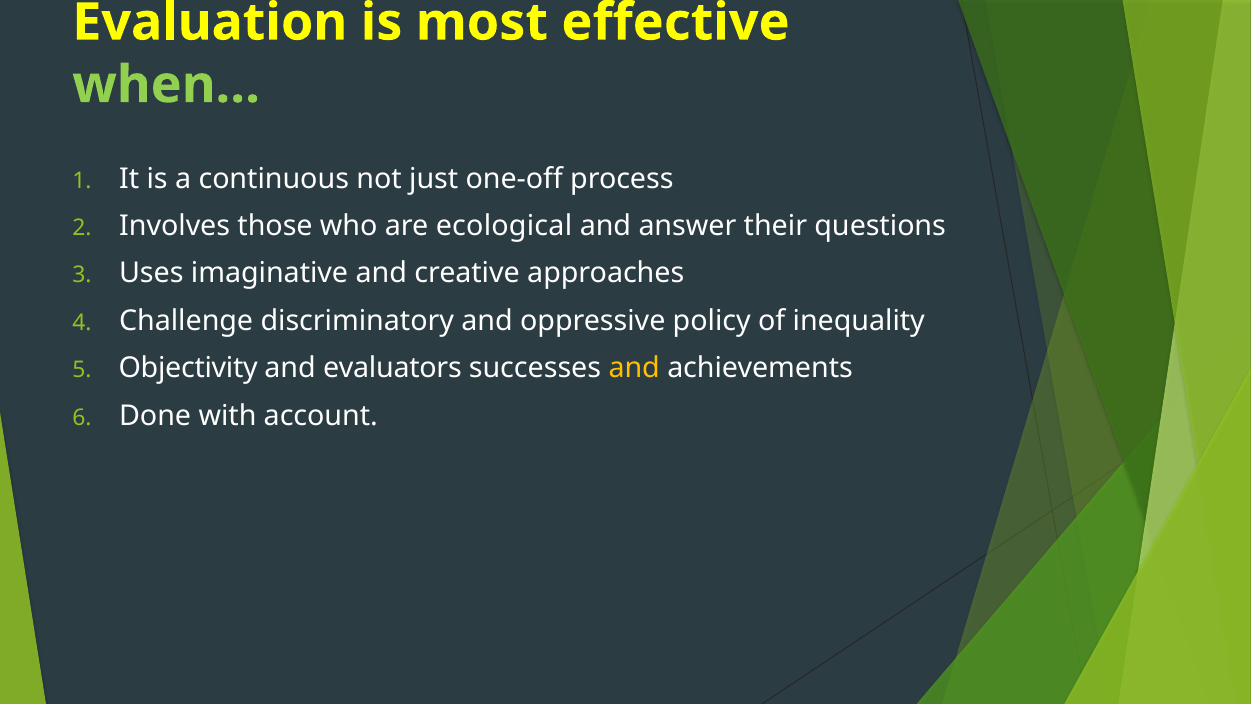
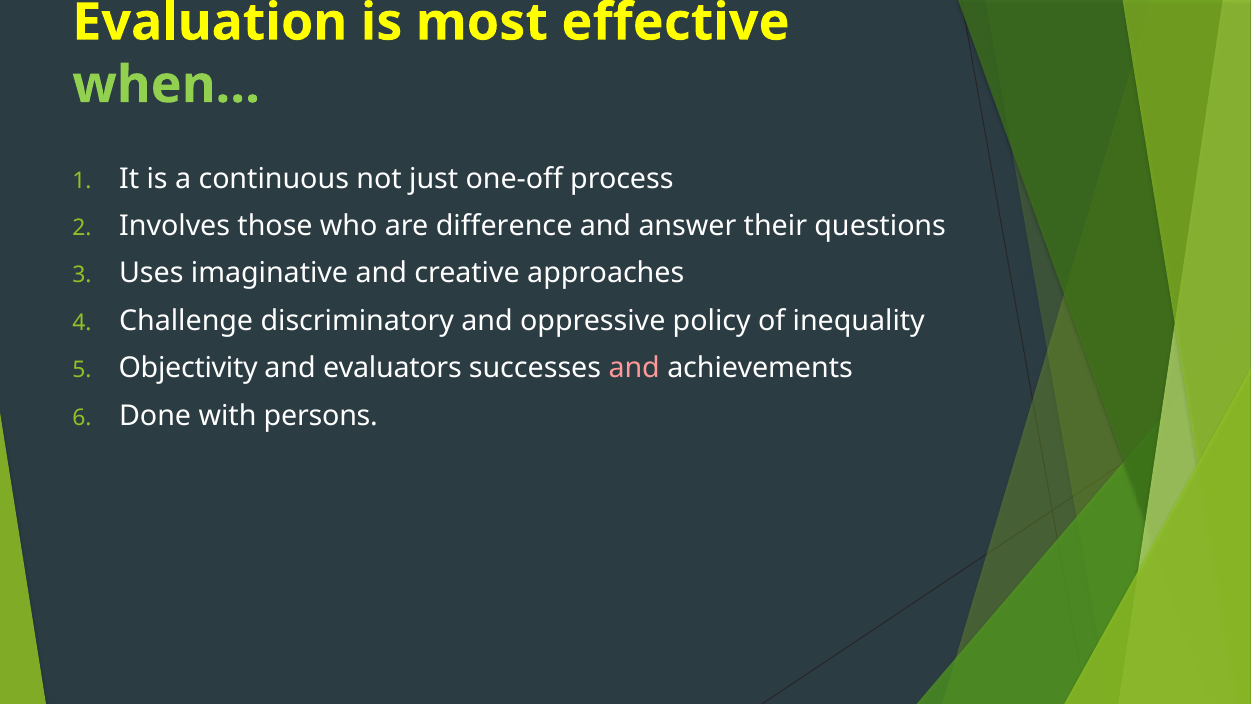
ecological: ecological -> difference
and at (634, 368) colour: yellow -> pink
account: account -> persons
